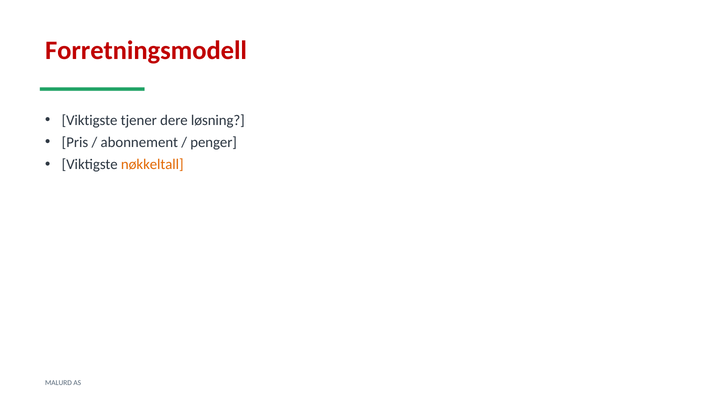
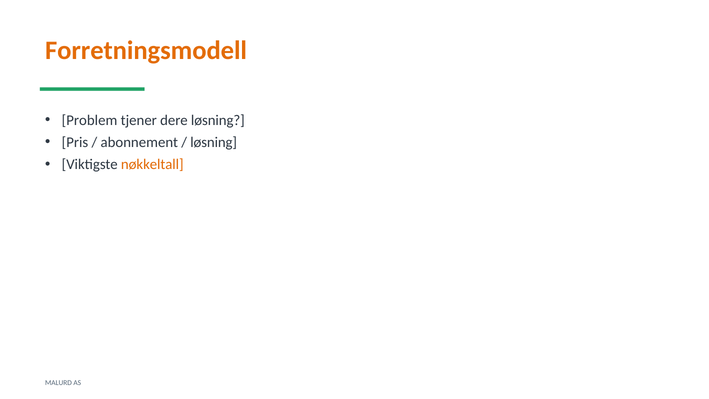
Forretningsmodell colour: red -> orange
Viktigste at (90, 120): Viktigste -> Problem
penger at (214, 142): penger -> løsning
